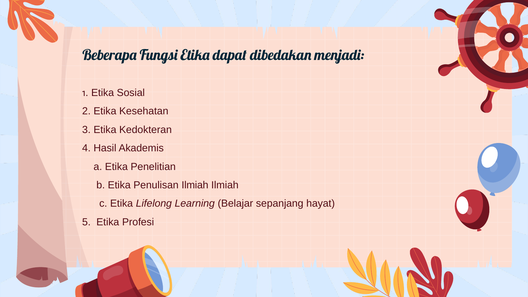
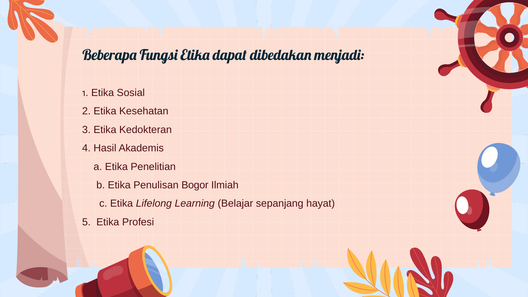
Penulisan Ilmiah: Ilmiah -> Bogor
